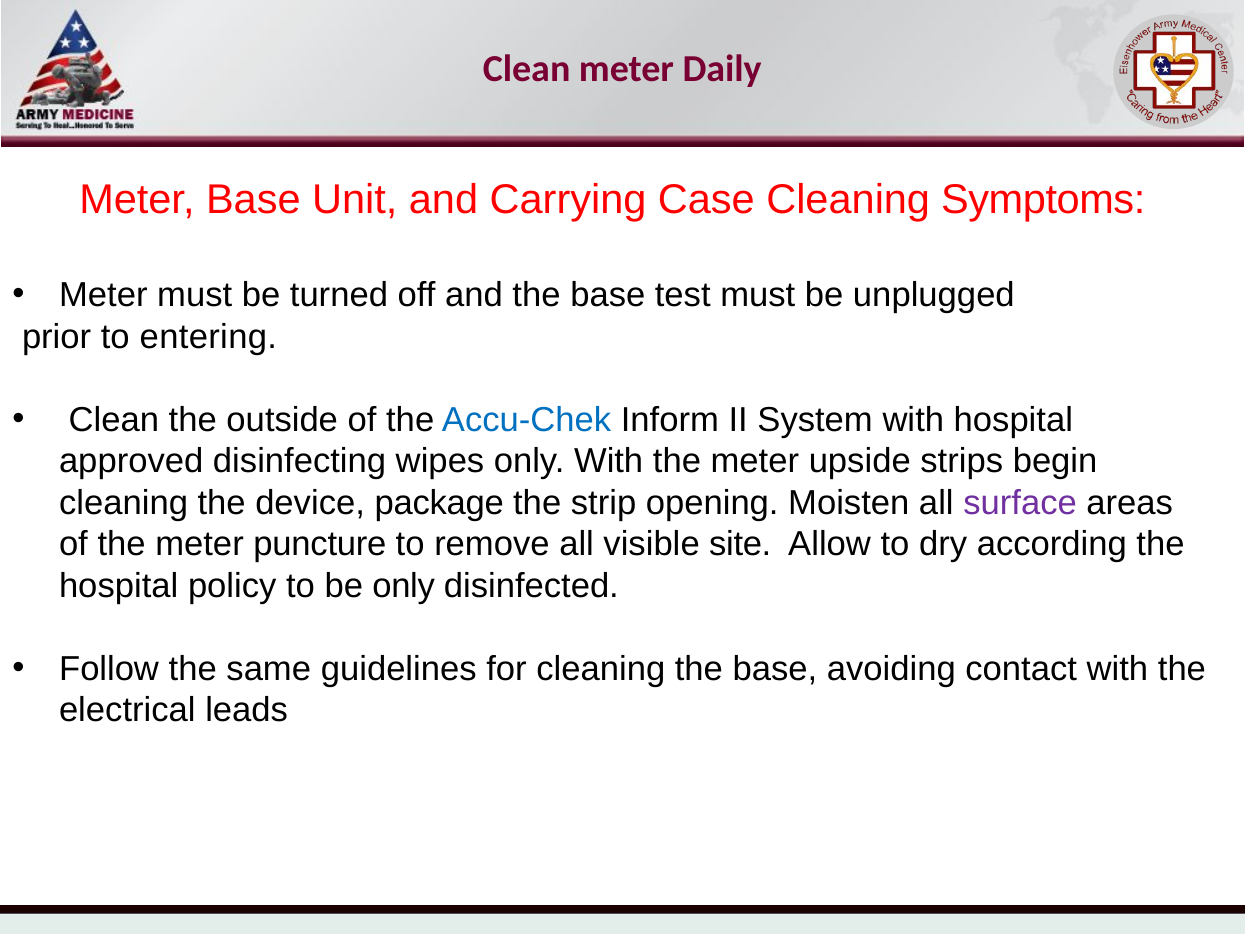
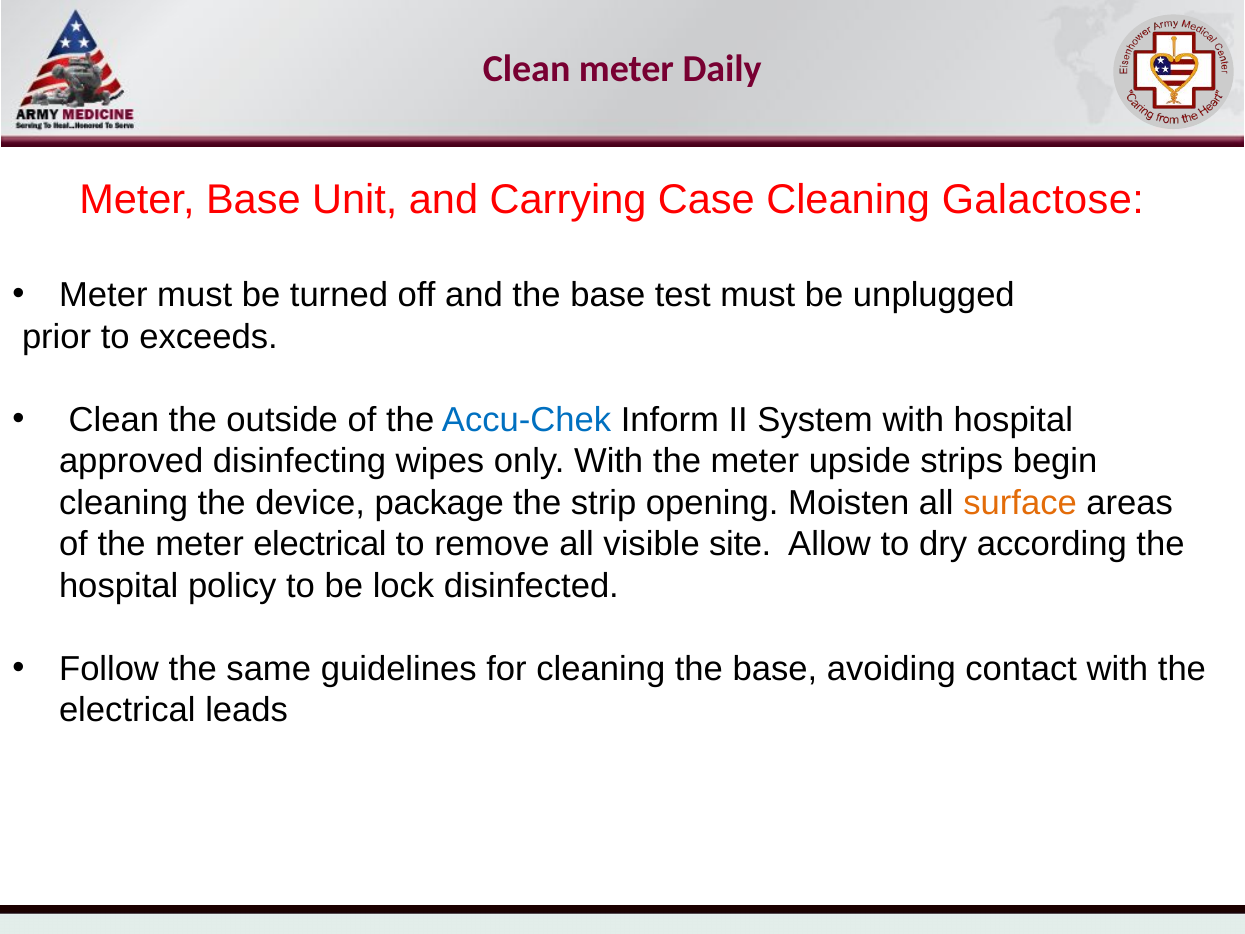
Symptoms: Symptoms -> Galactose
entering: entering -> exceeds
surface colour: purple -> orange
meter puncture: puncture -> electrical
be only: only -> lock
